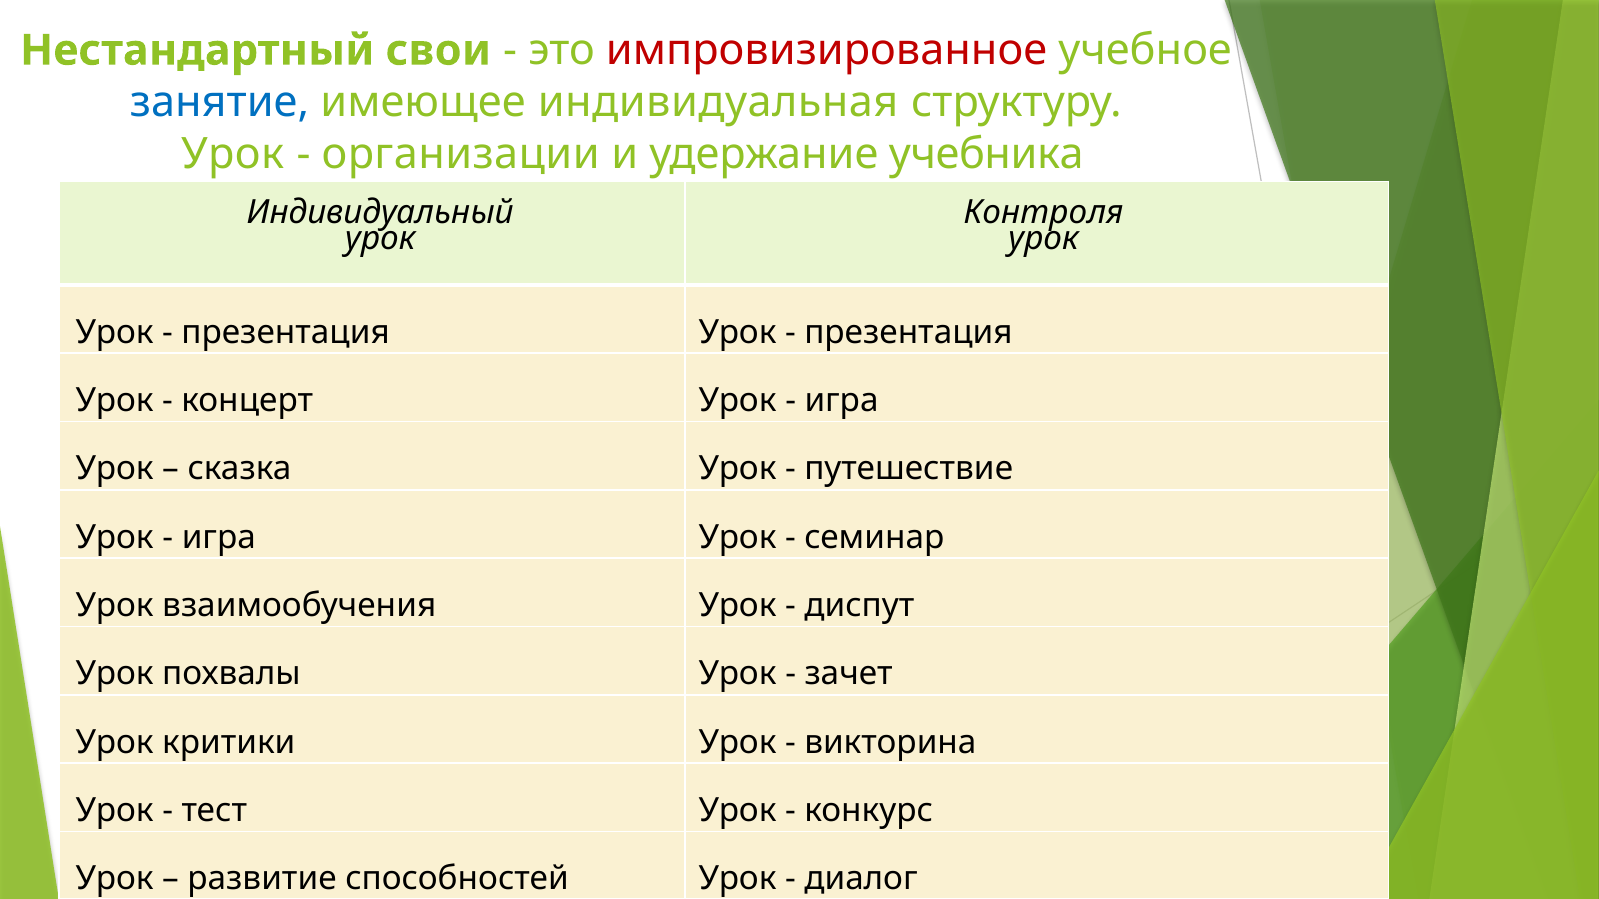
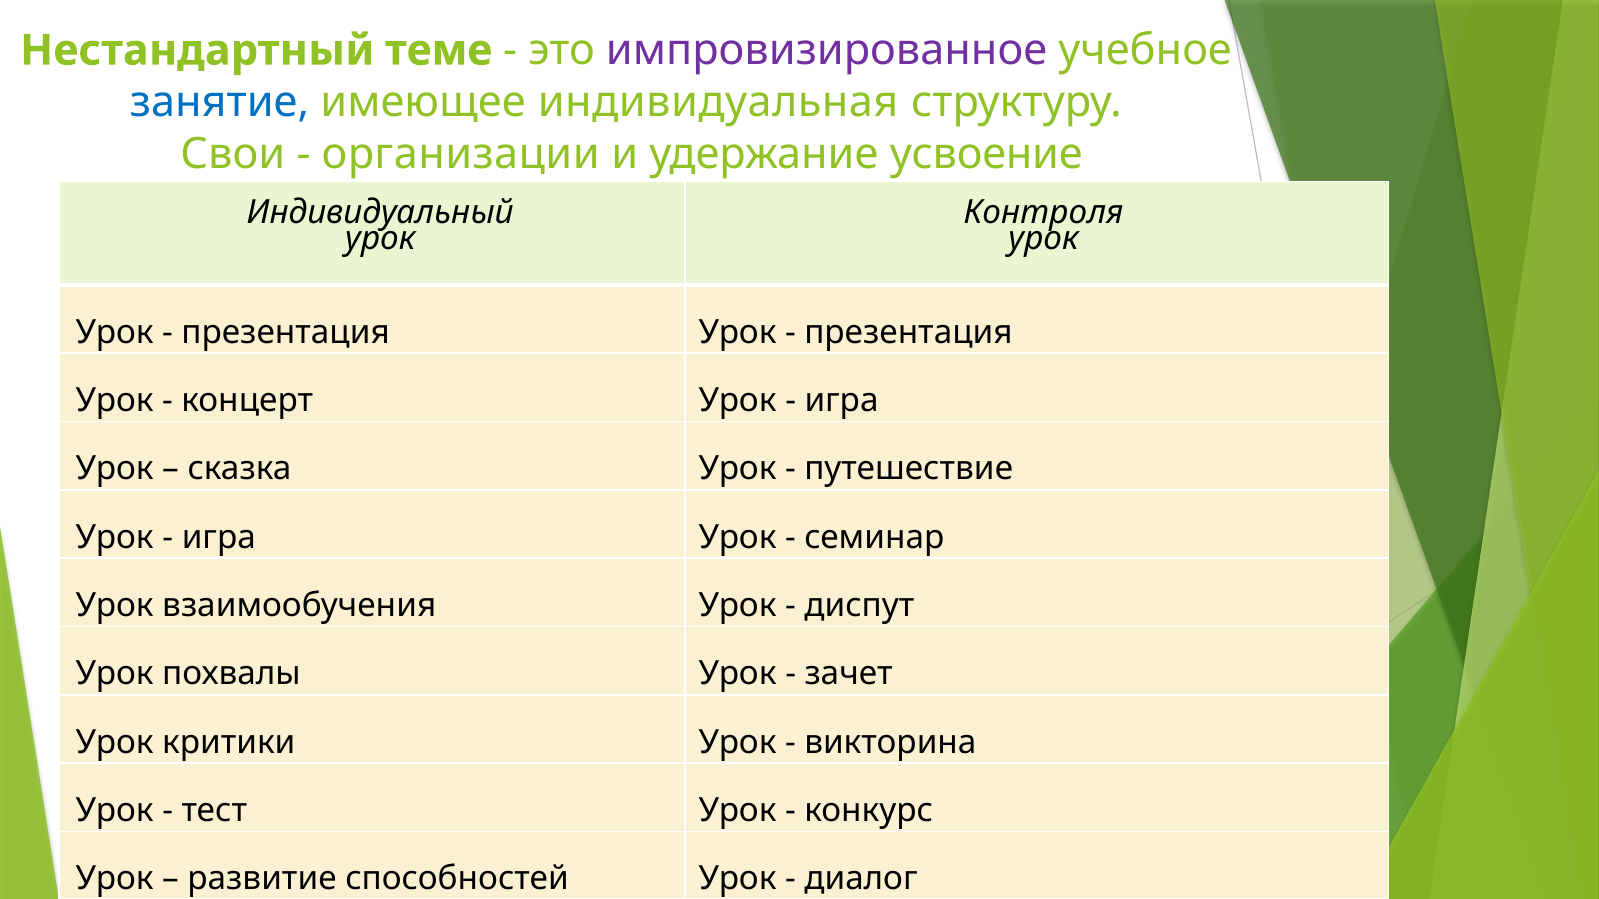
свои: свои -> теме
импровизированное colour: red -> purple
Урок at (233, 154): Урок -> Свои
учебника: учебника -> усвоение
